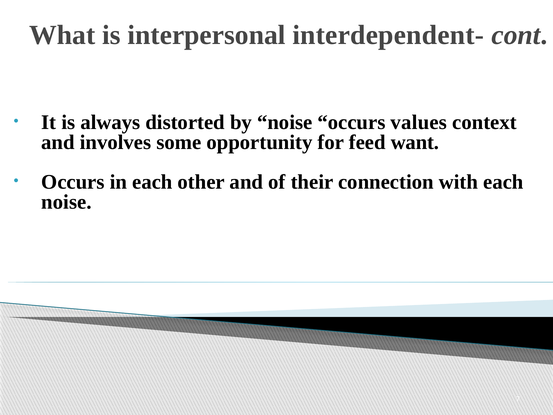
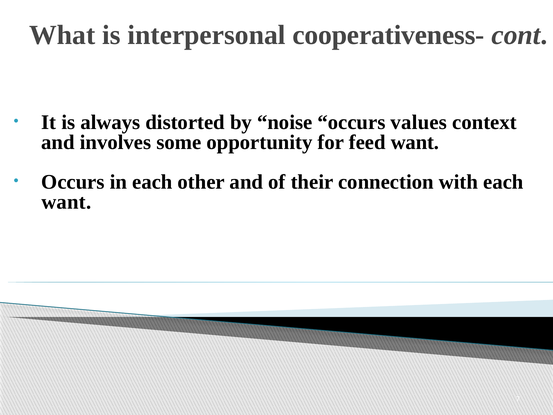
interdependent-: interdependent- -> cooperativeness-
noise at (66, 202): noise -> want
